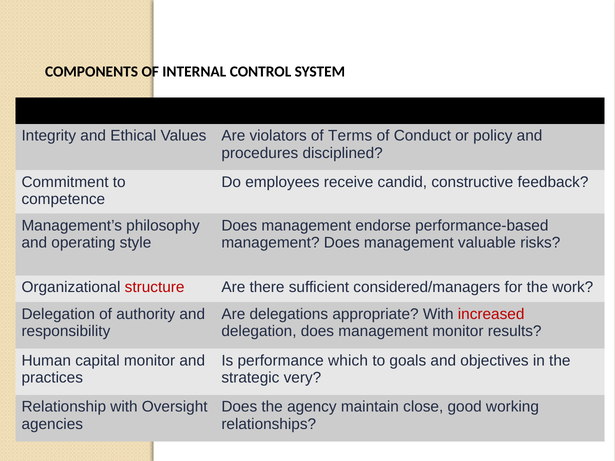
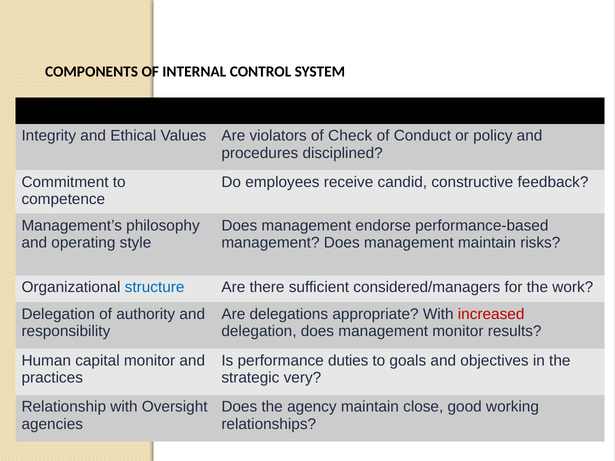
Terms: Terms -> Check
management valuable: valuable -> maintain
structure colour: red -> blue
which: which -> duties
